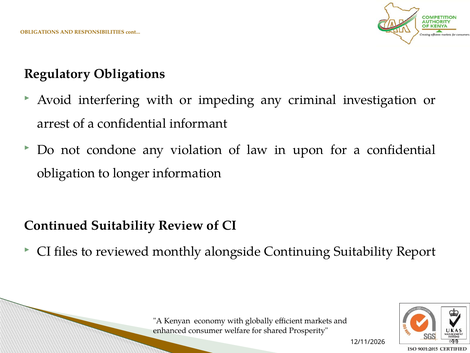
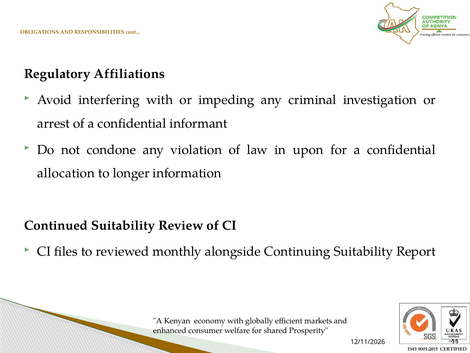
Regulatory Obligations: Obligations -> Affiliations
obligation: obligation -> allocation
